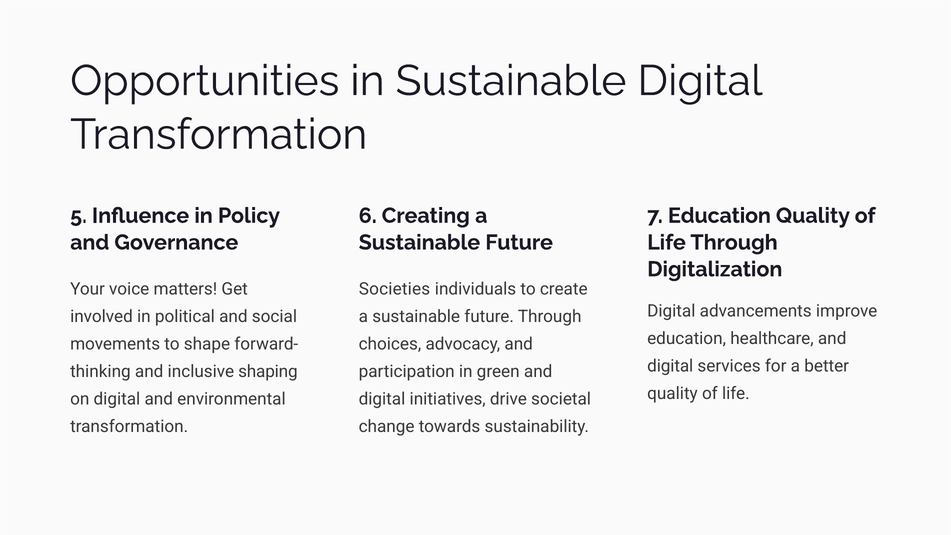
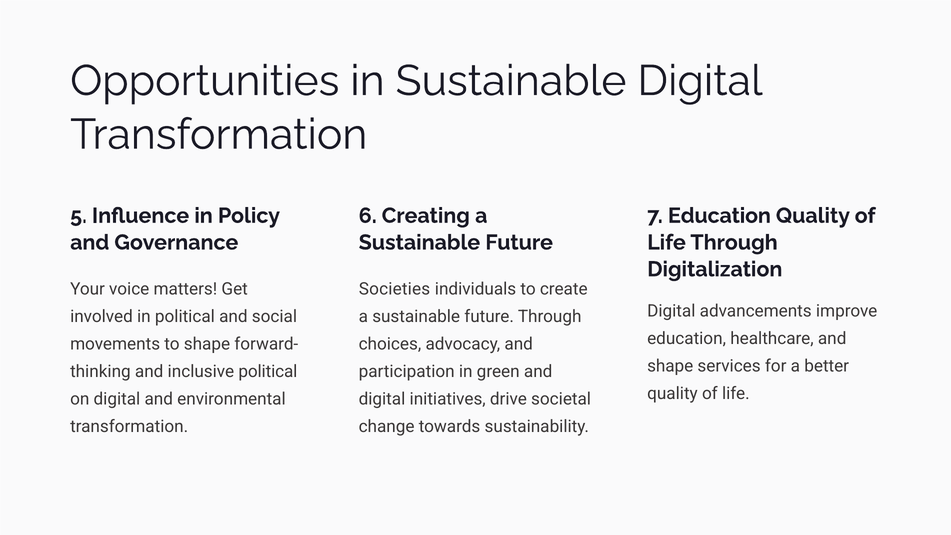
digital at (670, 366): digital -> shape
inclusive shaping: shaping -> political
